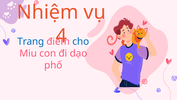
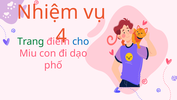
Trang colour: blue -> green
